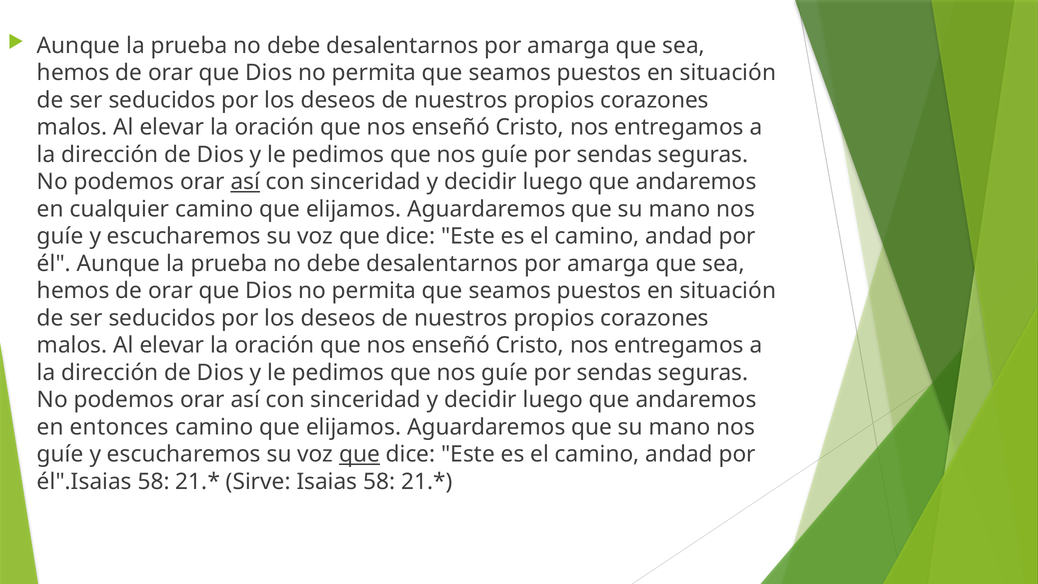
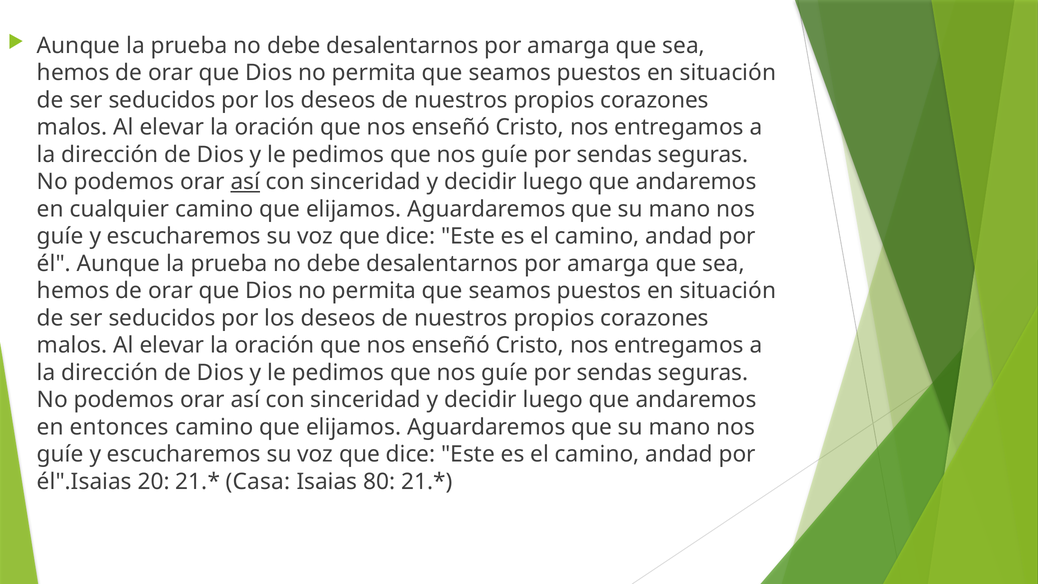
que at (359, 454) underline: present -> none
él".Isaias 58: 58 -> 20
Sirve: Sirve -> Casa
Isaias 58: 58 -> 80
